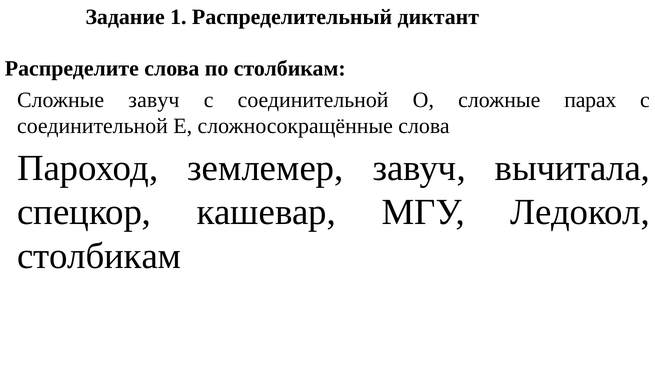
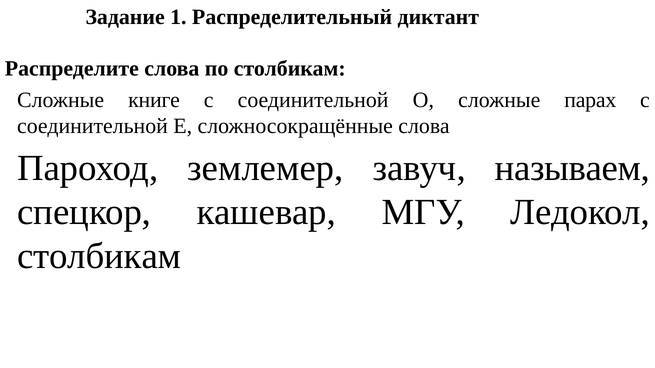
Сложные завуч: завуч -> книге
вычитала: вычитала -> называем
